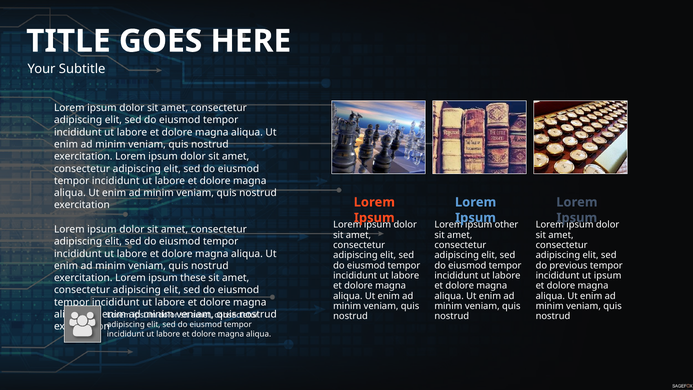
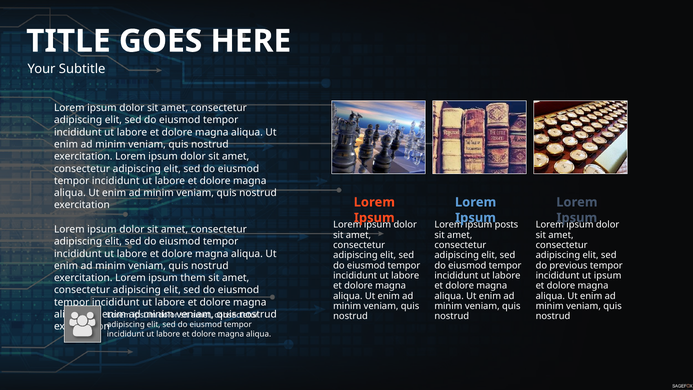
other: other -> posts
these: these -> them
